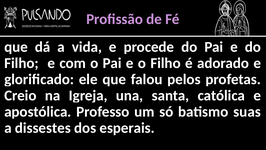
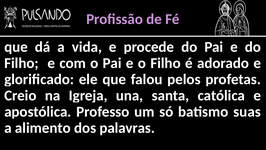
dissestes: dissestes -> alimento
esperais: esperais -> palavras
